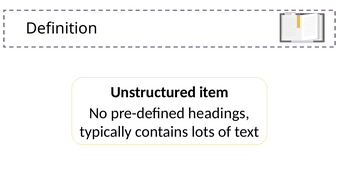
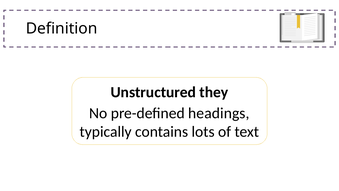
item: item -> they
